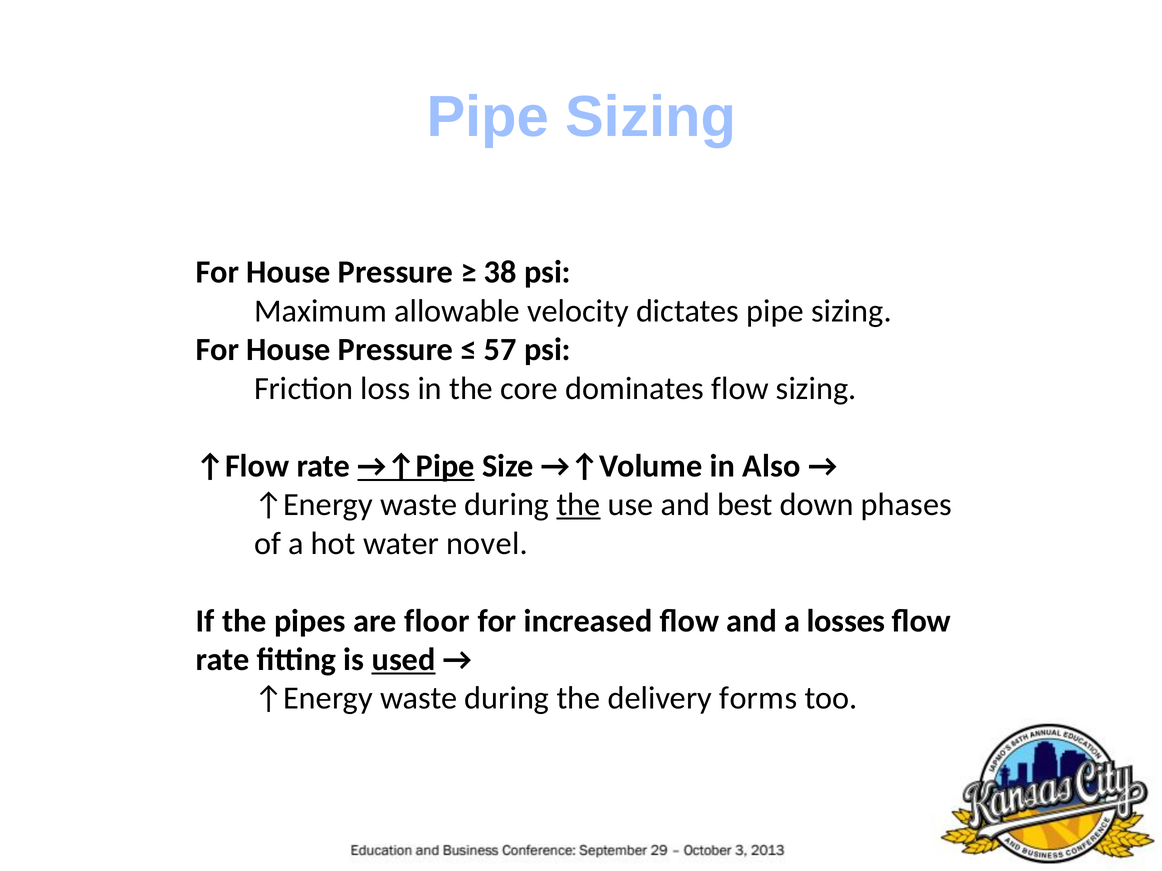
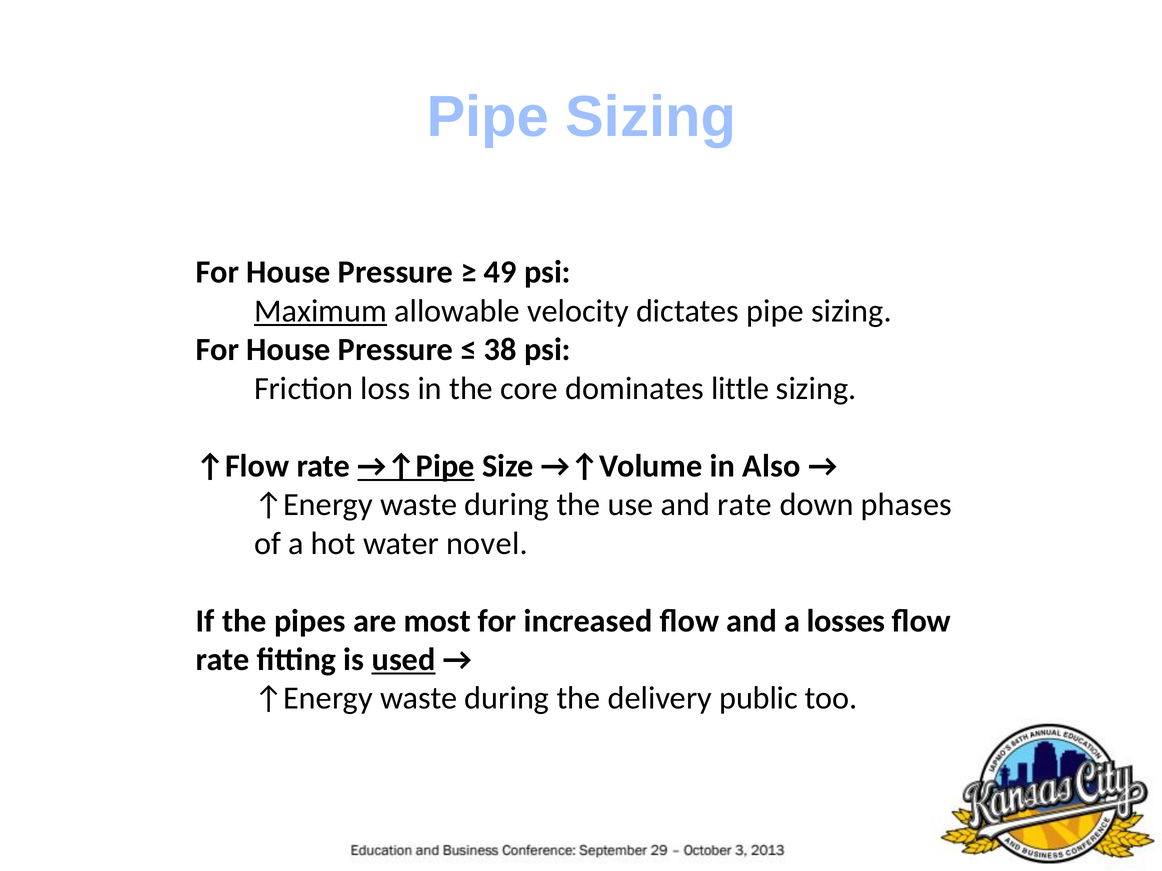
38: 38 -> 49
Maximum underline: none -> present
57: 57 -> 38
dominates flow: flow -> little
the at (578, 505) underline: present -> none
and best: best -> rate
floor: floor -> most
forms: forms -> public
